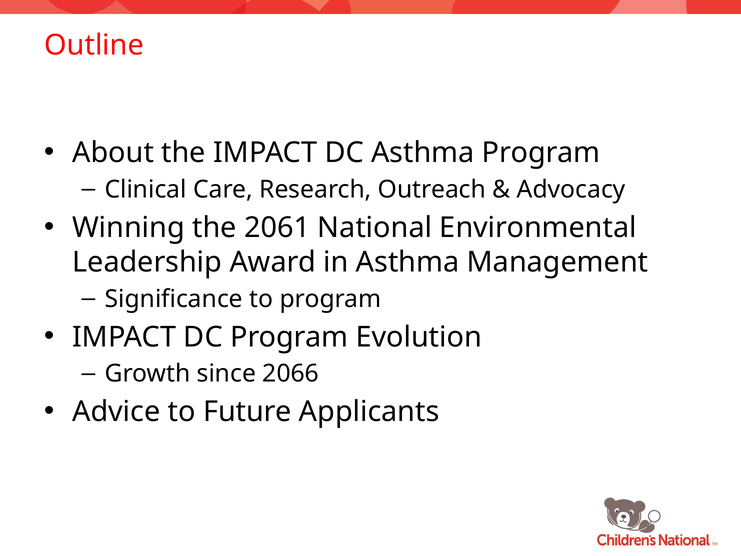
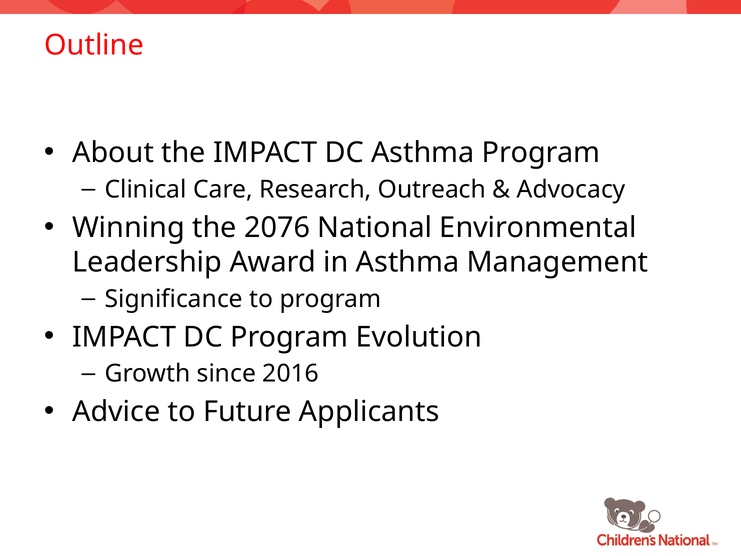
2061: 2061 -> 2076
2066: 2066 -> 2016
